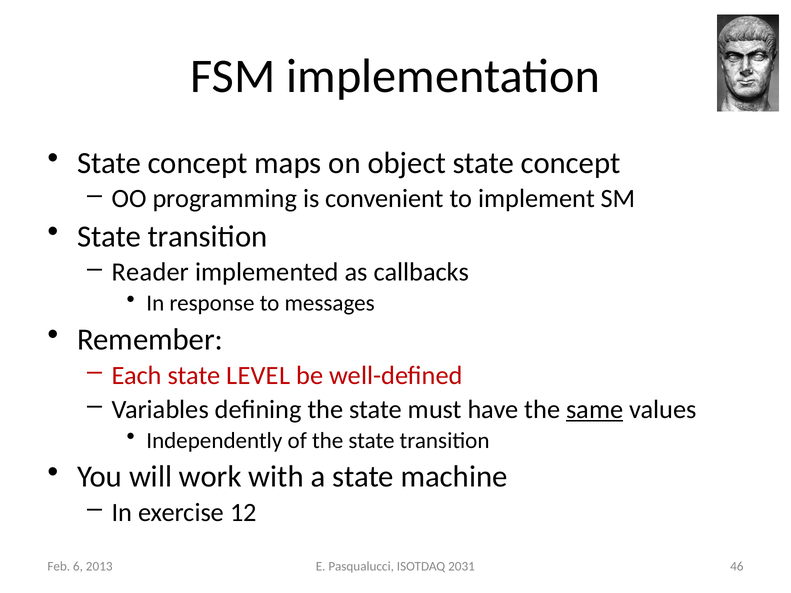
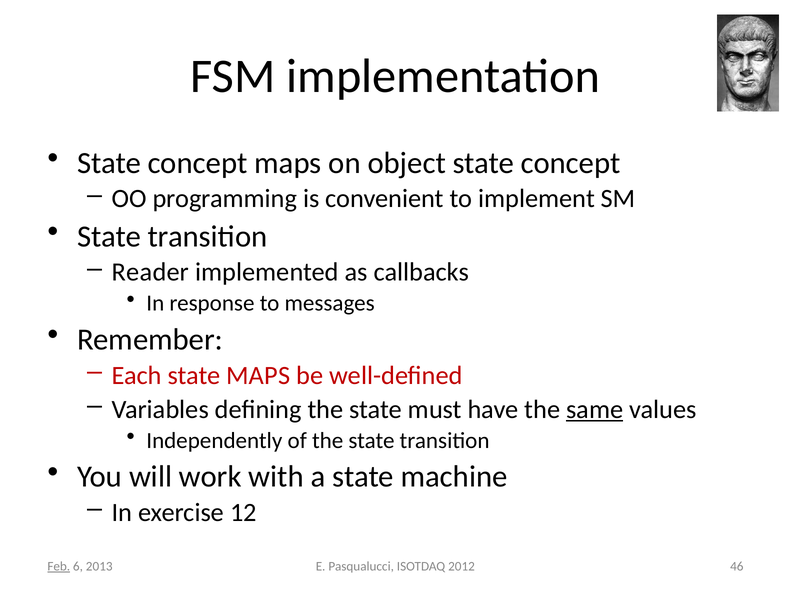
state LEVEL: LEVEL -> MAPS
2031: 2031 -> 2012
Feb underline: none -> present
